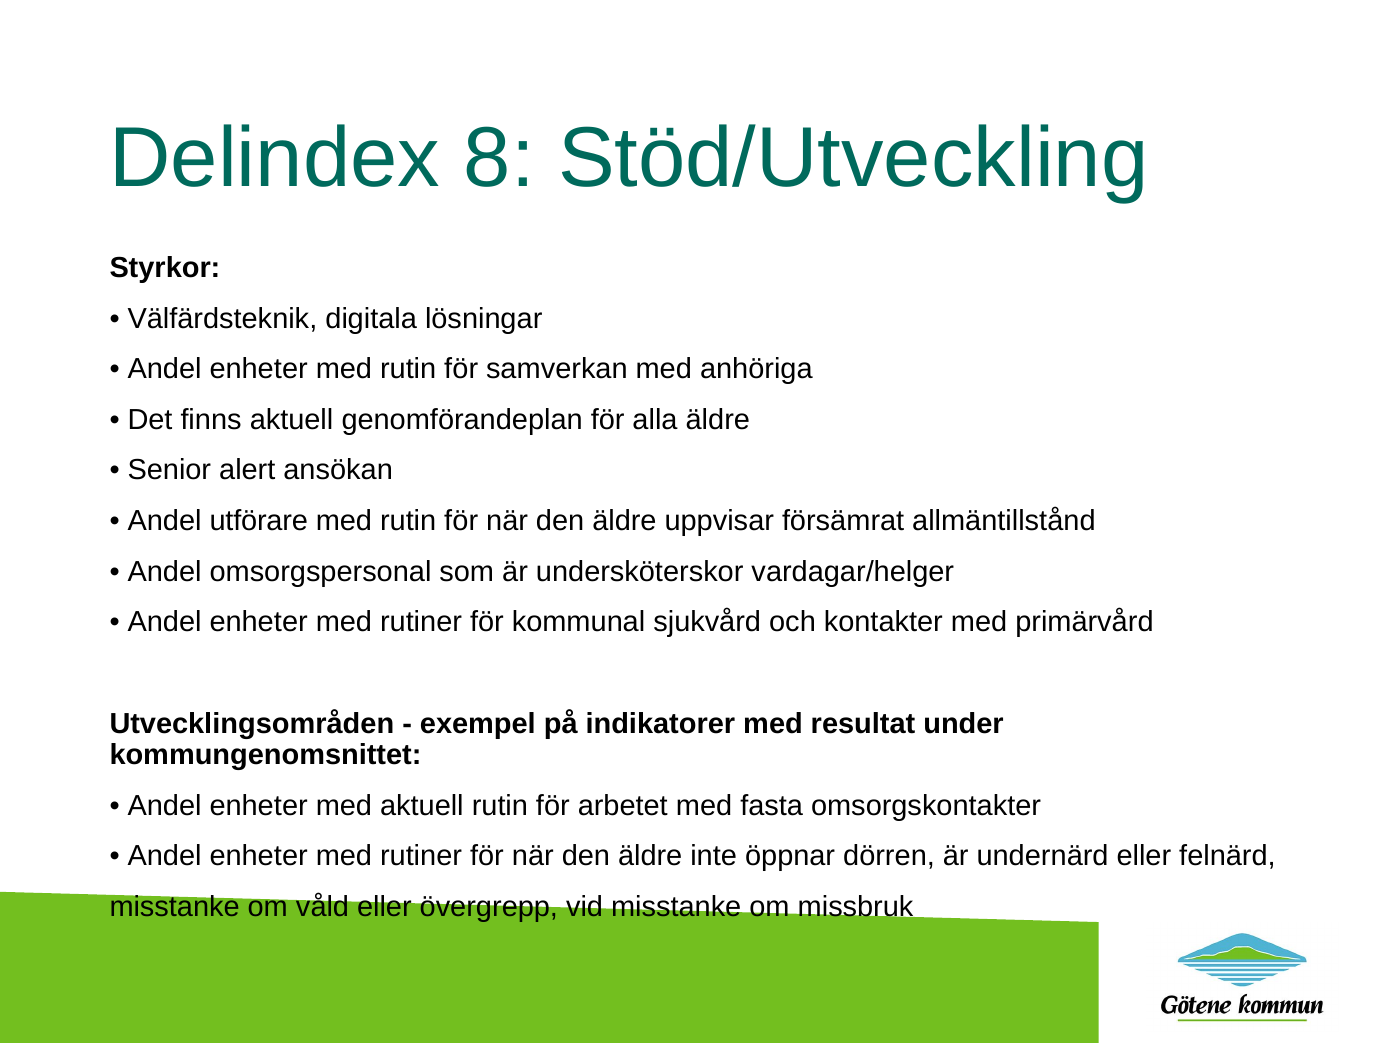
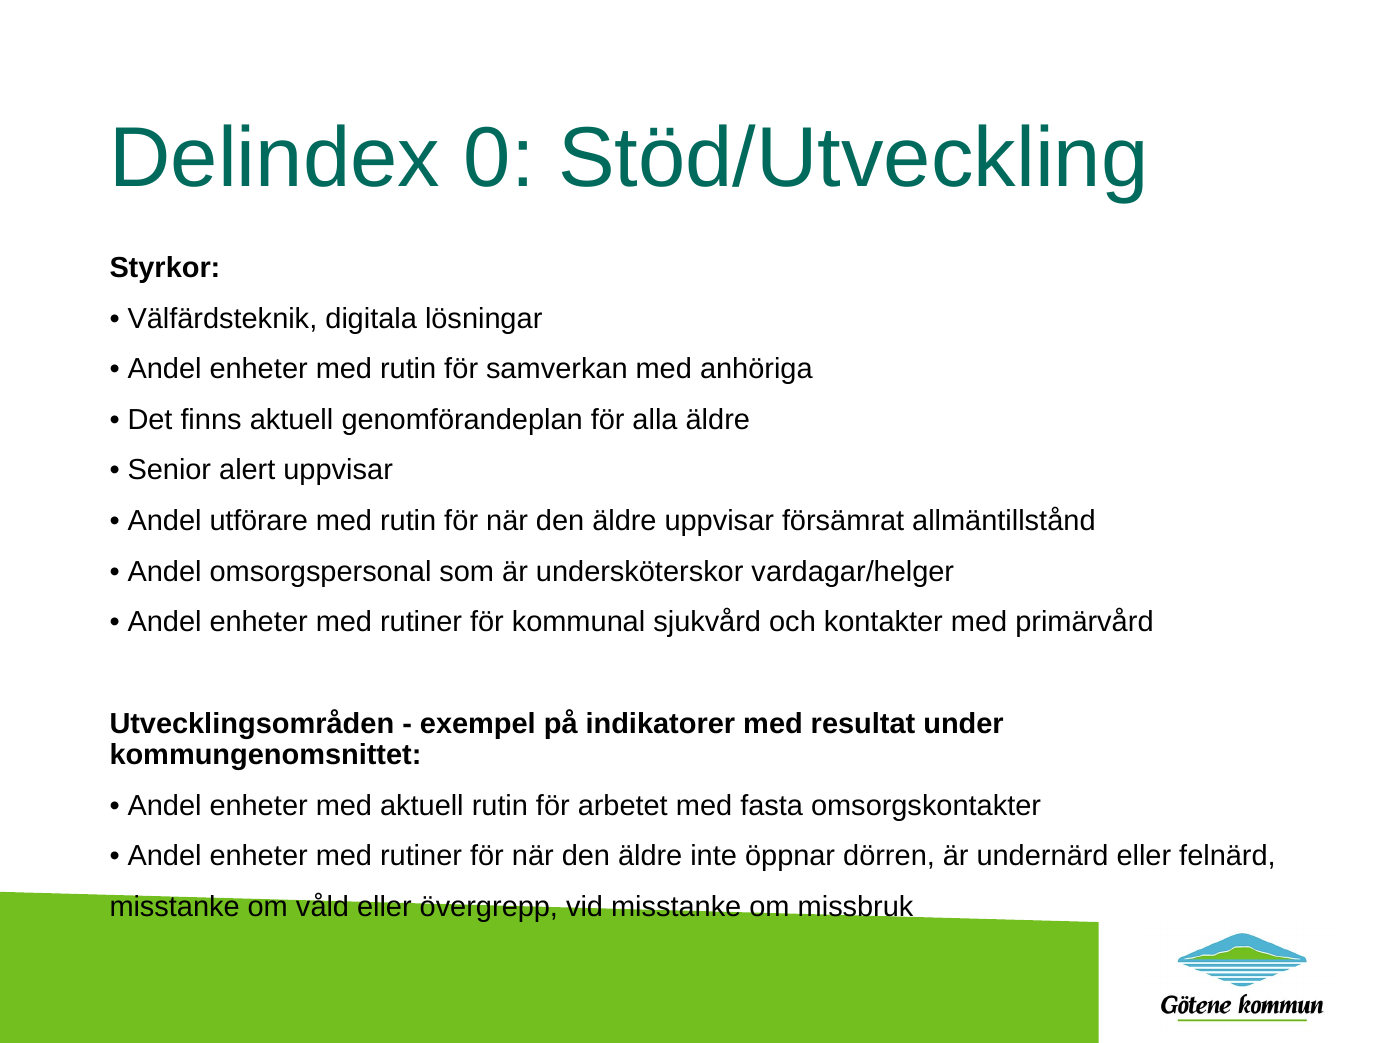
8: 8 -> 0
alert ansökan: ansökan -> uppvisar
